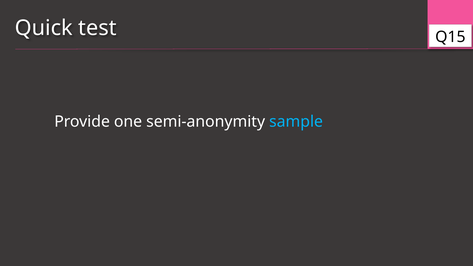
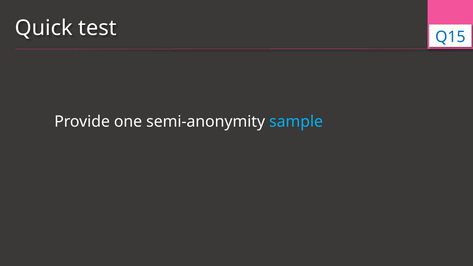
Q15 colour: black -> blue
